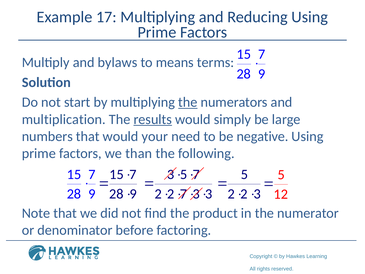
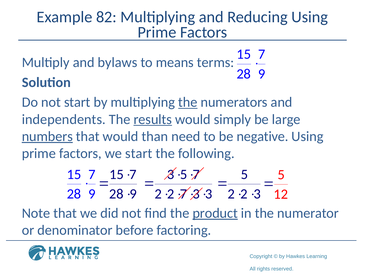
17: 17 -> 82
multiplication: multiplication -> independents
numbers underline: none -> present
your: your -> than
we than: than -> start
product underline: none -> present
